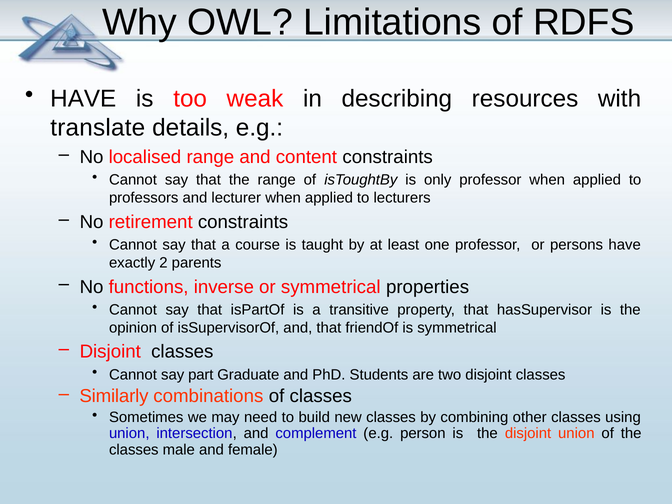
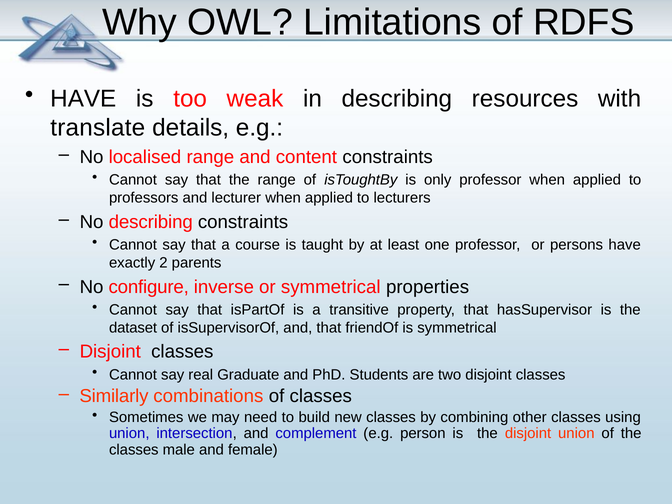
No retirement: retirement -> describing
functions: functions -> configure
opinion: opinion -> dataset
part: part -> real
